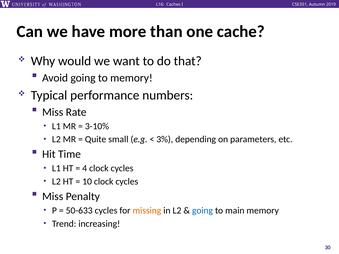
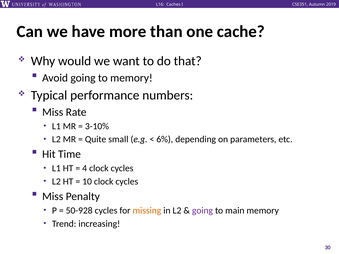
3%: 3% -> 6%
50-633: 50-633 -> 50-928
going at (202, 211) colour: blue -> purple
